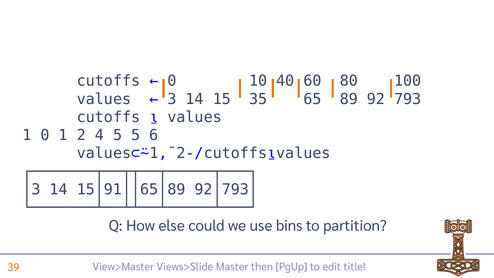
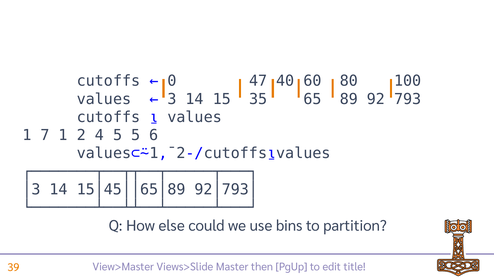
10: 10 -> 47
1 0: 0 -> 7
15│91││65│89: 15│91││65│89 -> 15│45││65│89
